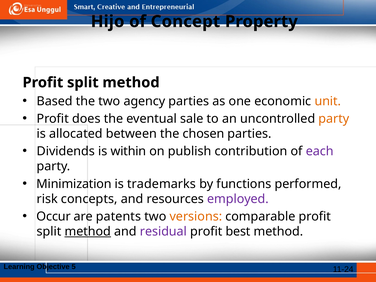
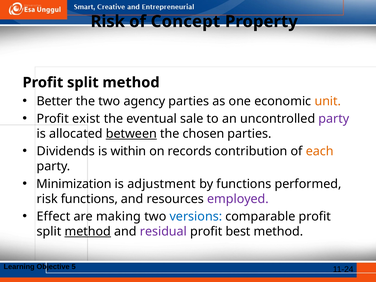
Hijo at (108, 22): Hijo -> Risk
Based: Based -> Better
does: does -> exist
party at (334, 119) colour: orange -> purple
between underline: none -> present
publish: publish -> records
each colour: purple -> orange
trademarks: trademarks -> adjustment
risk concepts: concepts -> functions
Occur: Occur -> Effect
patents: patents -> making
versions colour: orange -> blue
